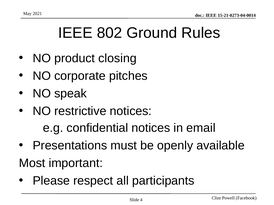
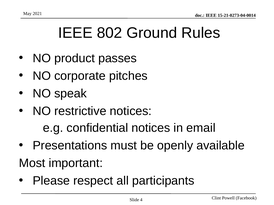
closing: closing -> passes
